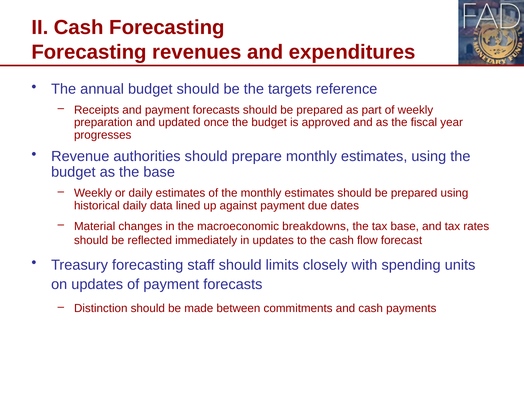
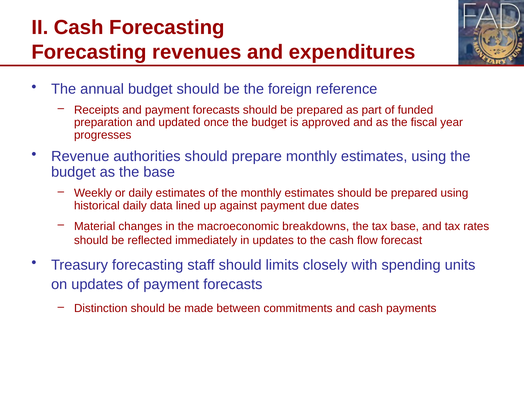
targets: targets -> foreign
of weekly: weekly -> funded
